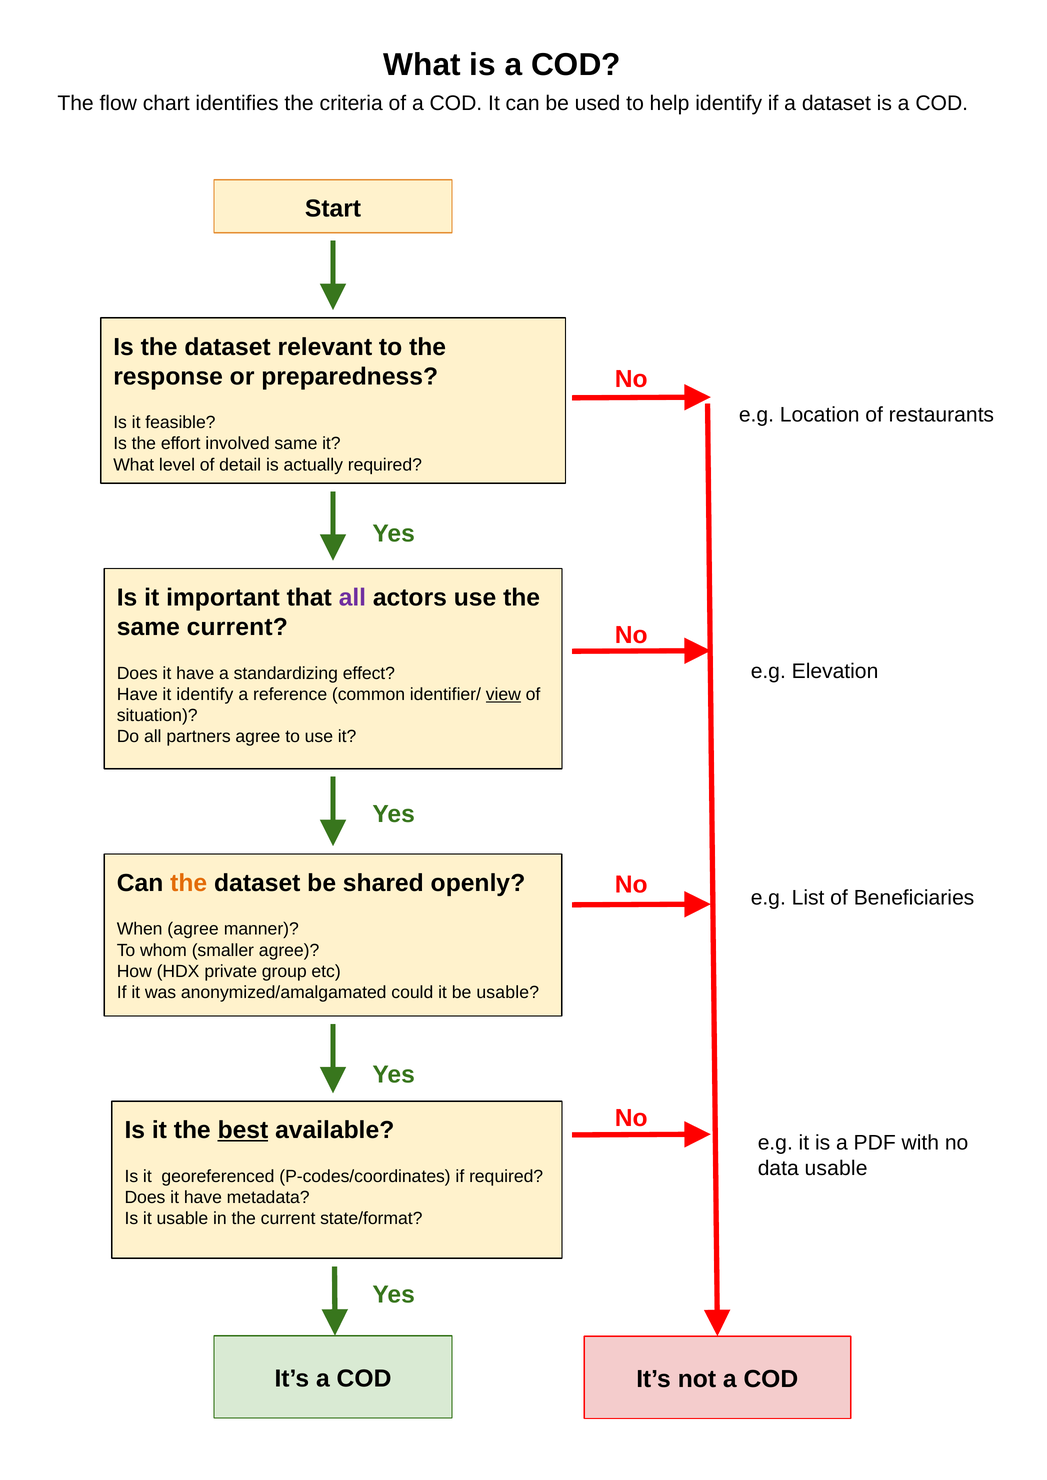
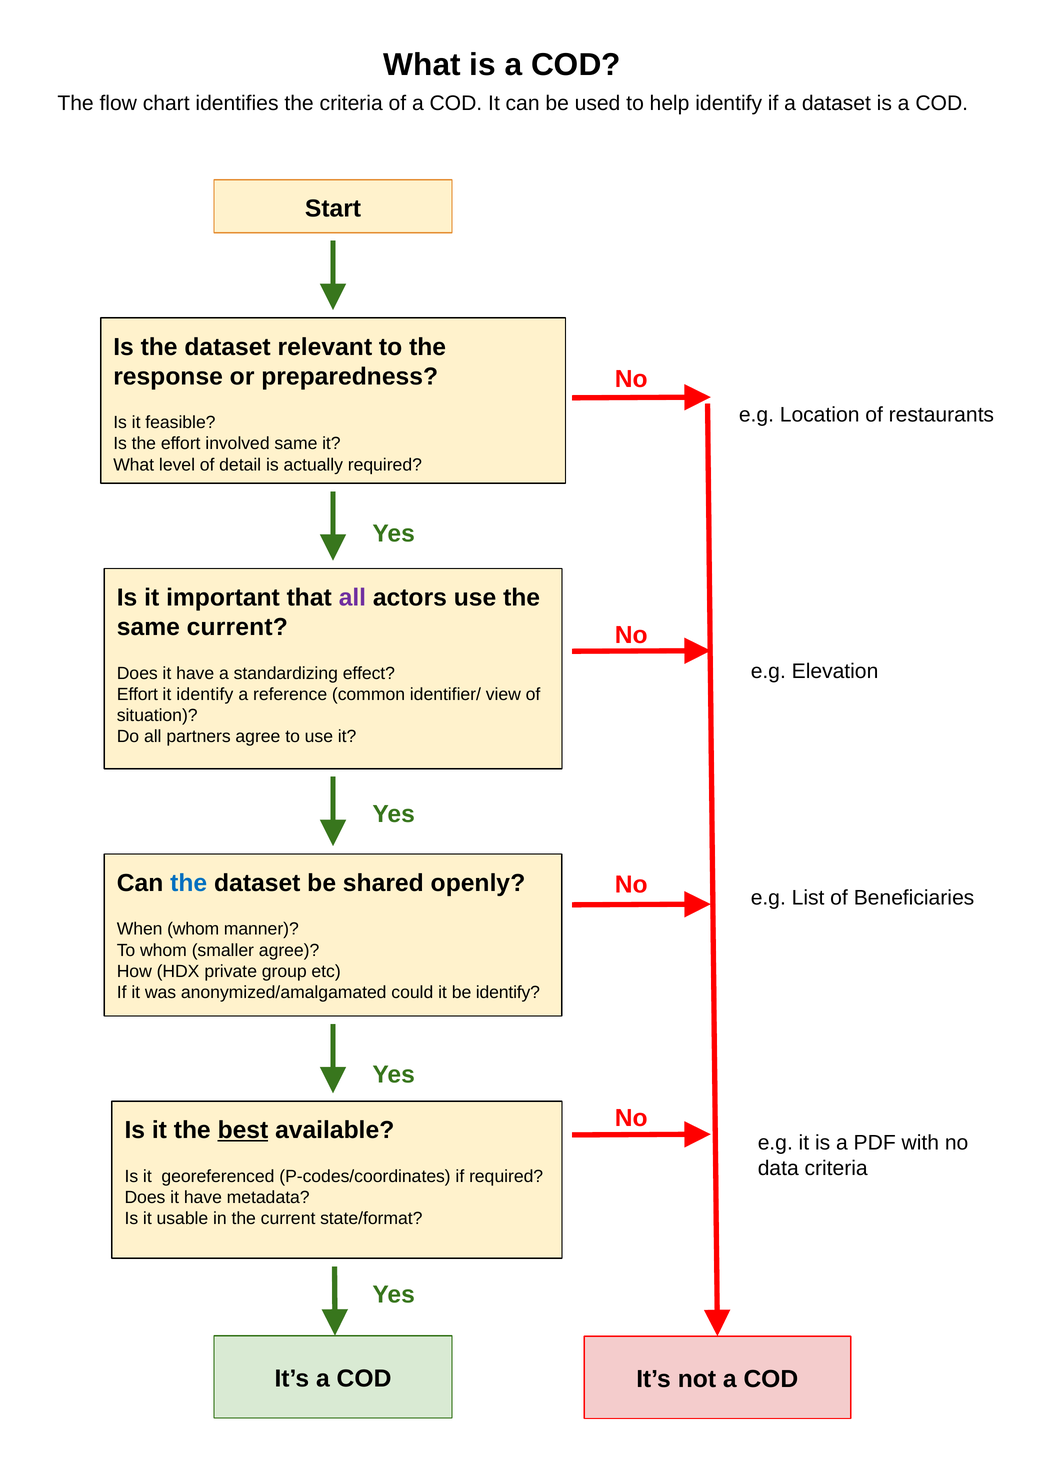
Have at (137, 695): Have -> Effort
view underline: present -> none
the at (189, 884) colour: orange -> blue
When agree: agree -> whom
be usable: usable -> identify
data usable: usable -> criteria
